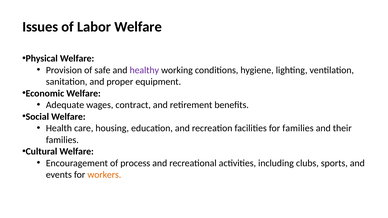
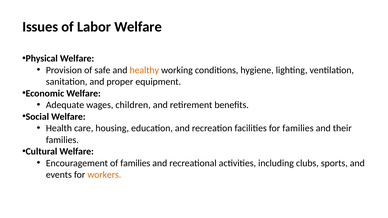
healthy colour: purple -> orange
contract: contract -> children
of process: process -> families
